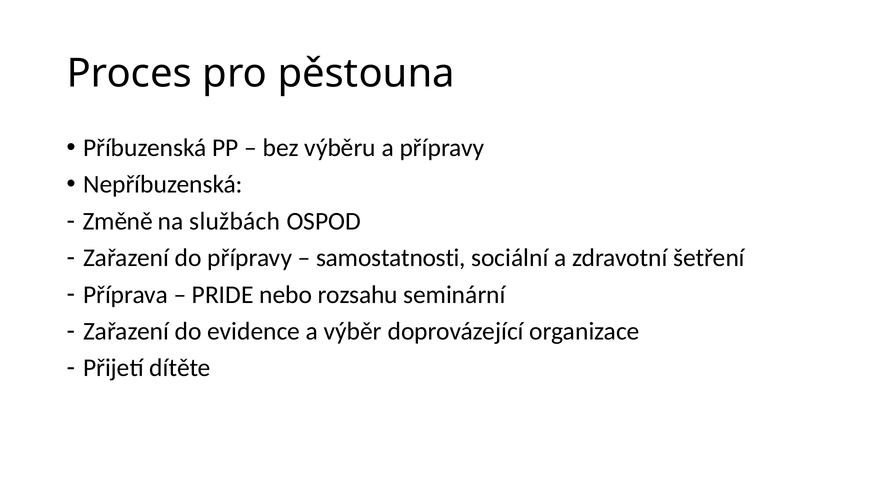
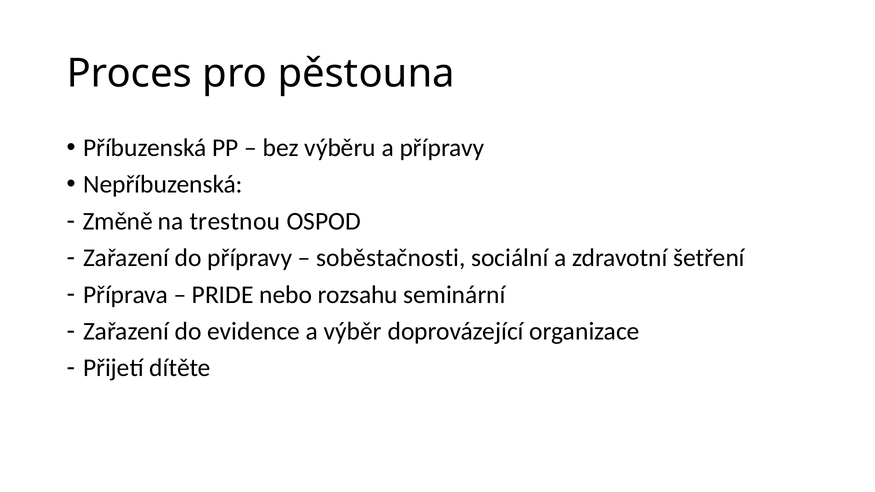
službách: službách -> trestnou
samostatnosti: samostatnosti -> soběstačnosti
